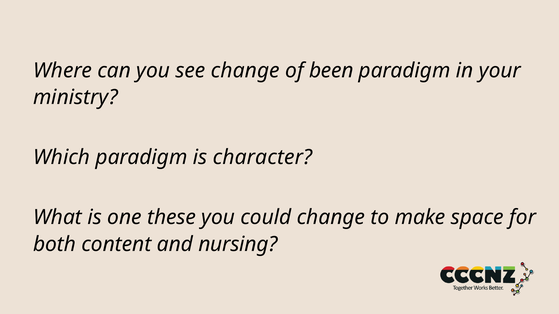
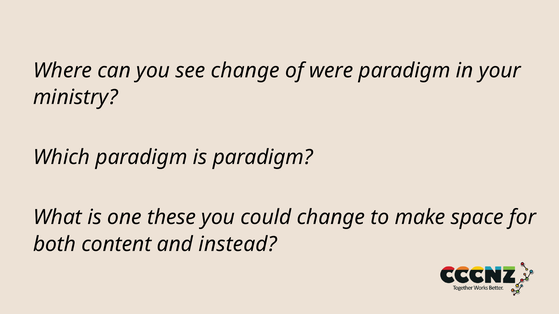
been: been -> were
is character: character -> paradigm
nursing: nursing -> instead
